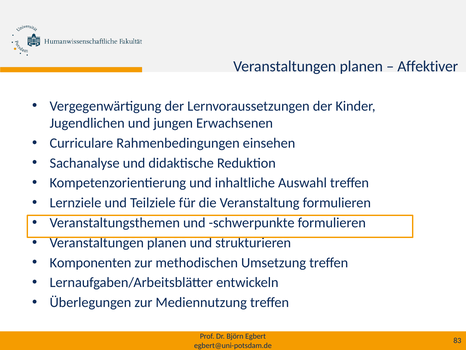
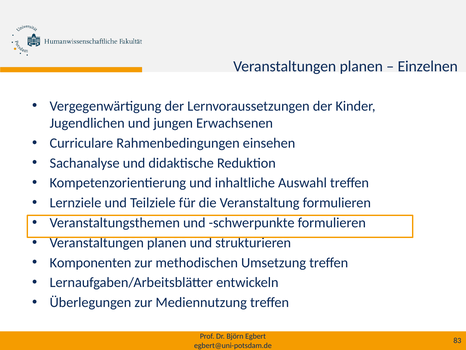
Affektiver: Affektiver -> Einzelnen
